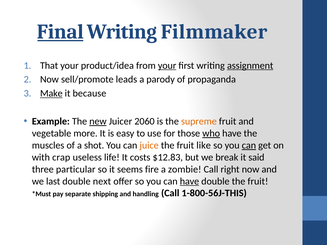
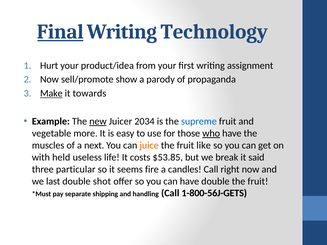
Filmmaker: Filmmaker -> Technology
That: That -> Hurt
your at (167, 66) underline: present -> none
assignment underline: present -> none
leads: leads -> show
because: because -> towards
2060: 2060 -> 2034
supreme colour: orange -> blue
shot: shot -> next
can at (249, 145) underline: present -> none
crap: crap -> held
$12.83: $12.83 -> $53.85
zombie: zombie -> candles
next: next -> shot
have at (189, 181) underline: present -> none
1-800-56J-THIS: 1-800-56J-THIS -> 1-800-56J-GETS
